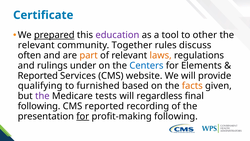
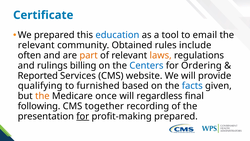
prepared at (54, 35) underline: present -> none
education colour: purple -> blue
other: other -> email
Together: Together -> Obtained
discuss: discuss -> include
under: under -> billing
Elements: Elements -> Ordering
facts colour: orange -> blue
the at (42, 96) colour: purple -> orange
tests: tests -> once
CMS reported: reported -> together
profit-making following: following -> prepared
